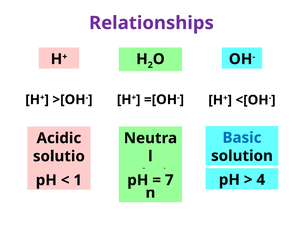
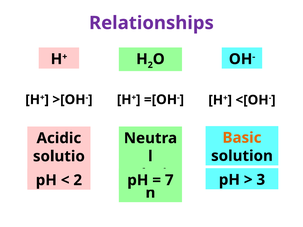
Basic colour: blue -> orange
1 at (78, 180): 1 -> 2
4: 4 -> 3
